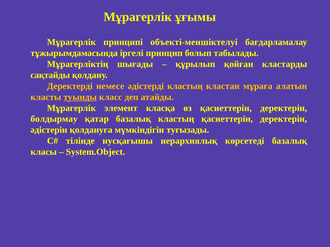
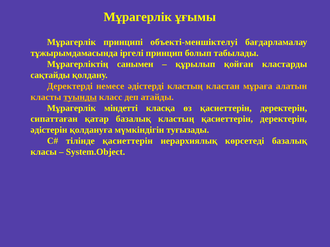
шығады: шығады -> санымен
элемент: элемент -> міндетті
болдырмау: болдырмау -> сипаттаған
тілінде нусқағышы: нусқағышы -> қасиеттерін
